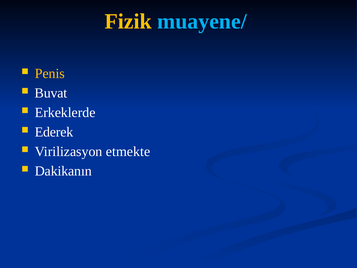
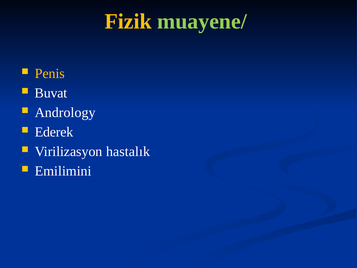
muayene/ colour: light blue -> light green
Erkeklerde: Erkeklerde -> Andrology
etmekte: etmekte -> hastalık
Dakikanın: Dakikanın -> Emilimini
